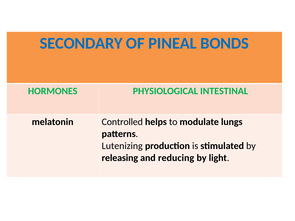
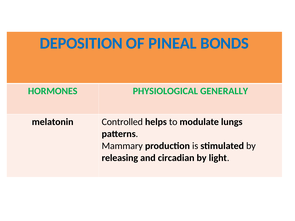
SECONDARY: SECONDARY -> DEPOSITION
INTESTINAL: INTESTINAL -> GENERALLY
Lutenizing: Lutenizing -> Mammary
reducing: reducing -> circadian
